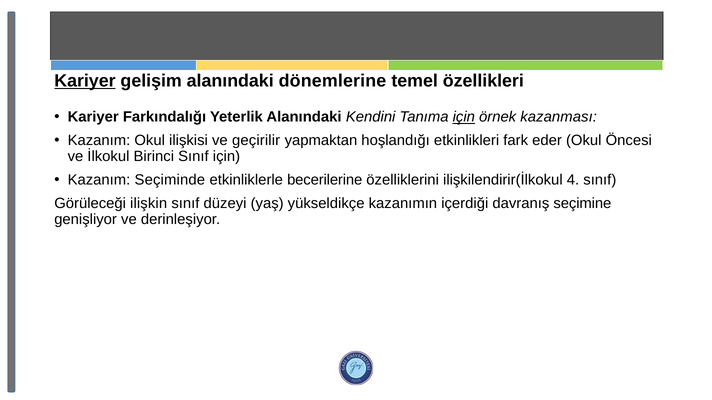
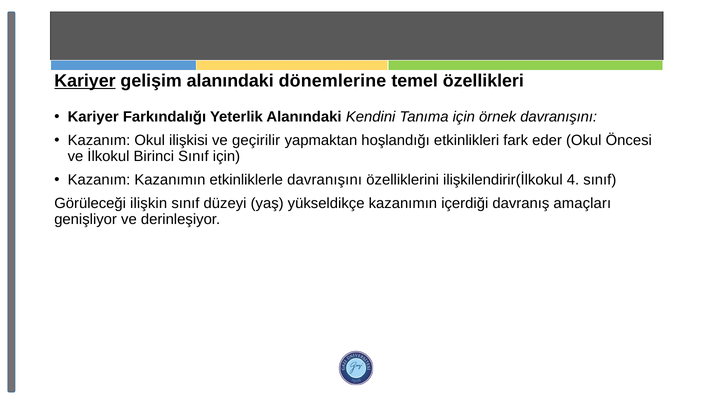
için at (464, 117) underline: present -> none
örnek kazanması: kazanması -> davranışını
Kazanım Seçiminde: Seçiminde -> Kazanımın
etkinliklerle becerilerine: becerilerine -> davranışını
seçimine: seçimine -> amaçları
